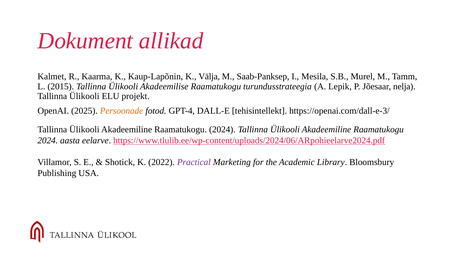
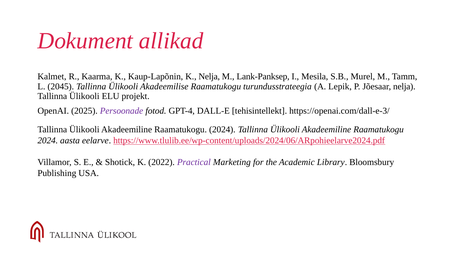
K Välja: Välja -> Nelja
Saab-Panksep: Saab-Panksep -> Lank-Panksep
2015: 2015 -> 2045
Persoonade colour: orange -> purple
